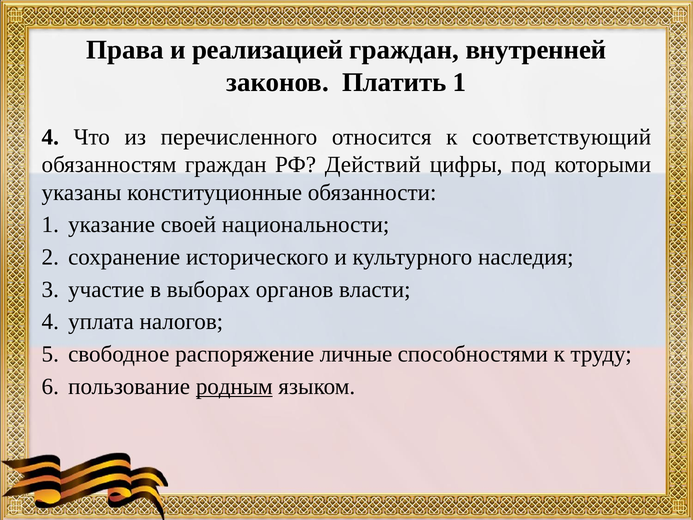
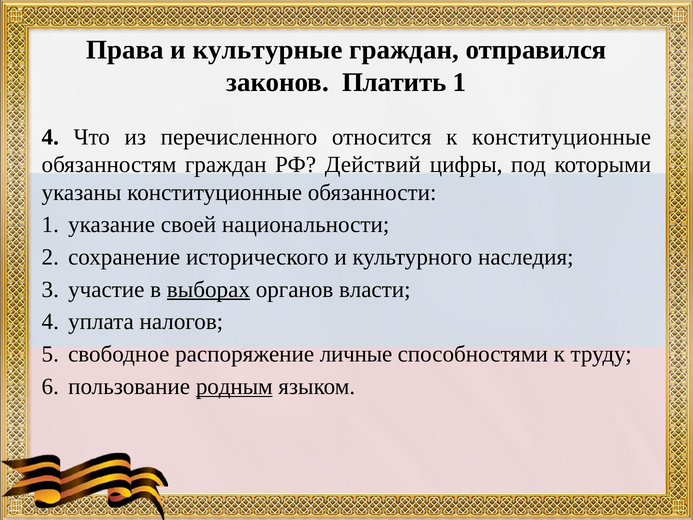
реализацией: реализацией -> культурные
внутренней: внутренней -> отправился
к соответствующий: соответствующий -> конституционные
выборах underline: none -> present
